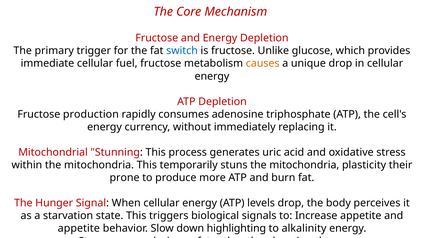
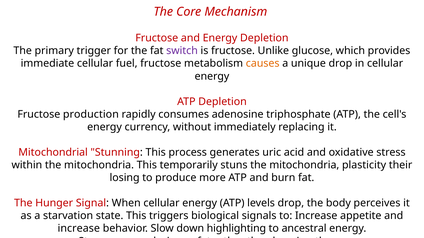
switch colour: blue -> purple
prone: prone -> losing
appetite at (79, 229): appetite -> increase
alkalinity: alkalinity -> ancestral
